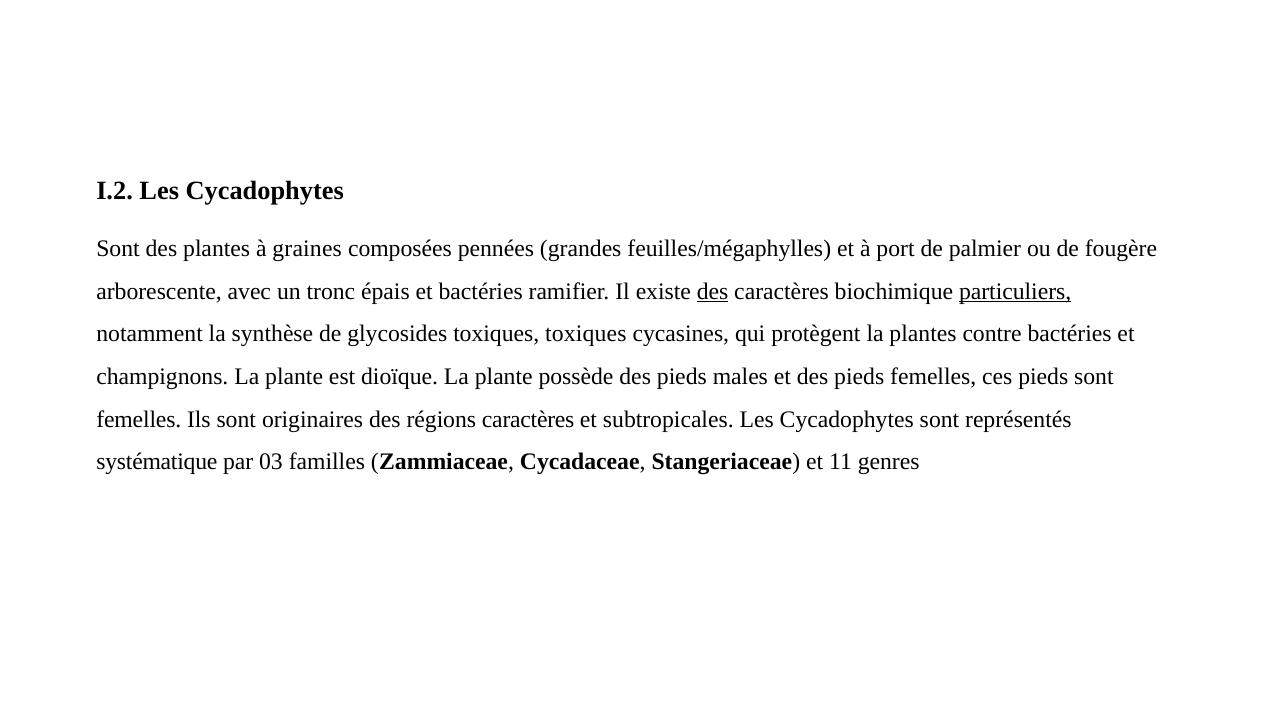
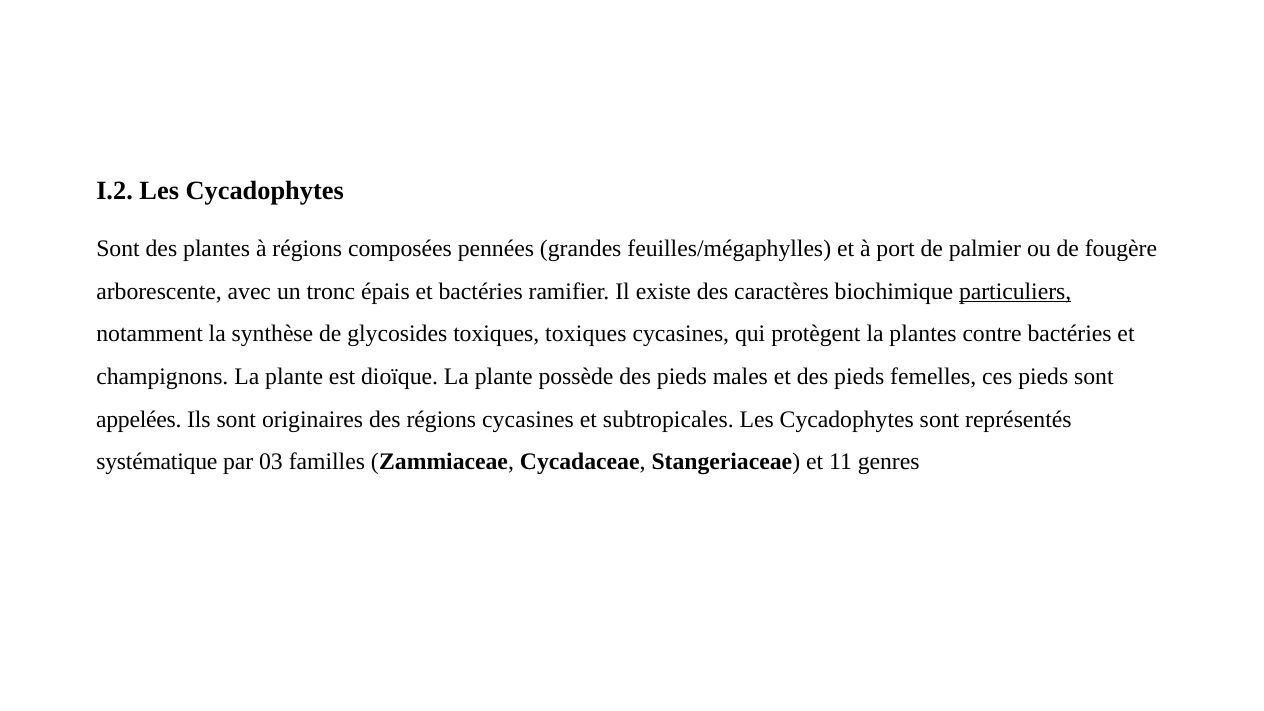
à graines: graines -> régions
des at (713, 291) underline: present -> none
femelles at (139, 419): femelles -> appelées
régions caractères: caractères -> cycasines
